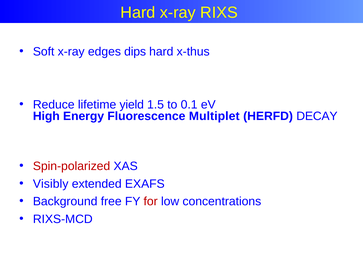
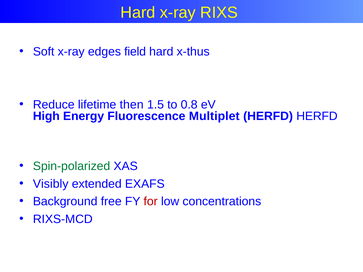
dips: dips -> field
yield: yield -> then
0.1: 0.1 -> 0.8
HERFD DECAY: DECAY -> HERFD
Spin-polarized colour: red -> green
